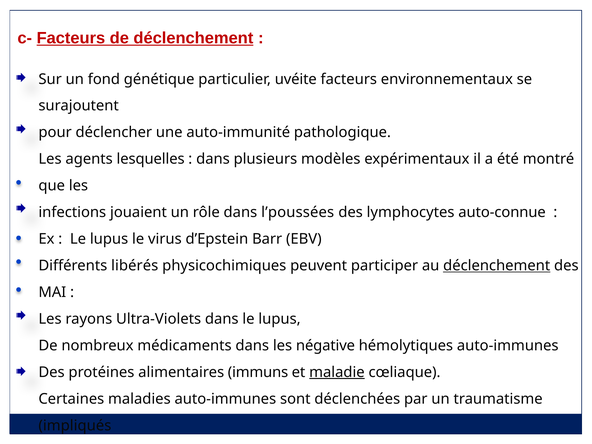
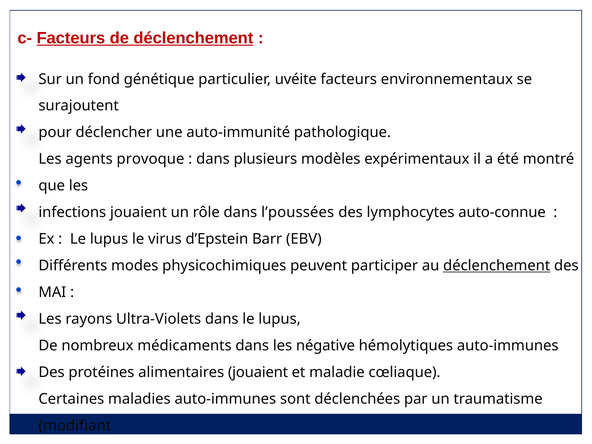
lesquelles: lesquelles -> provoque
libérés: libérés -> modes
alimentaires immuns: immuns -> jouaient
maladie underline: present -> none
impliqués: impliqués -> modifiant
